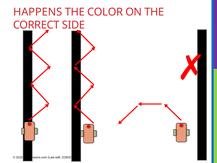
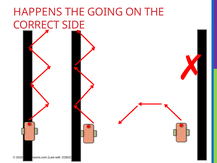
COLOR: COLOR -> GOING
